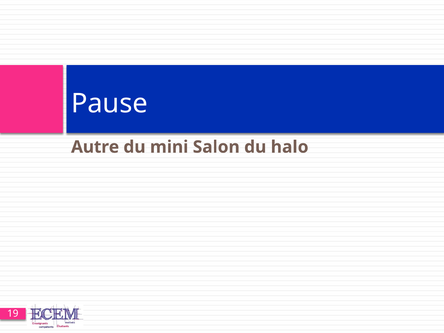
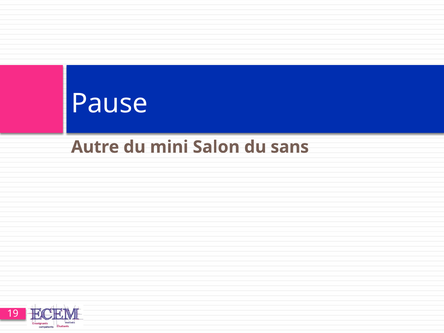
halo: halo -> sans
